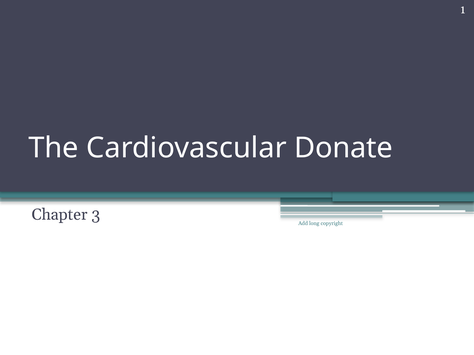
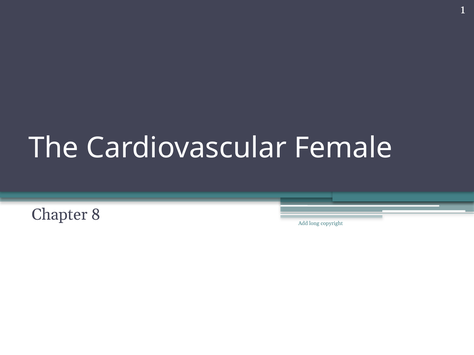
Donate: Donate -> Female
3: 3 -> 8
